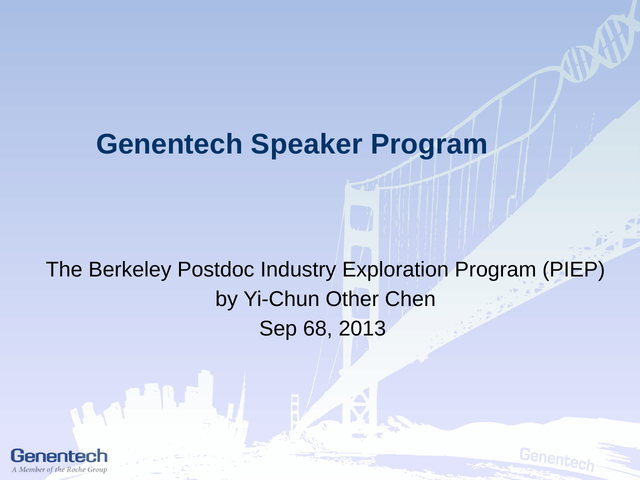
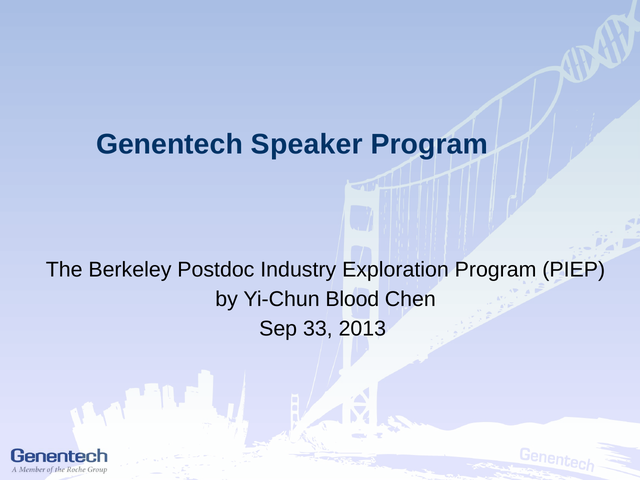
Other: Other -> Blood
68: 68 -> 33
